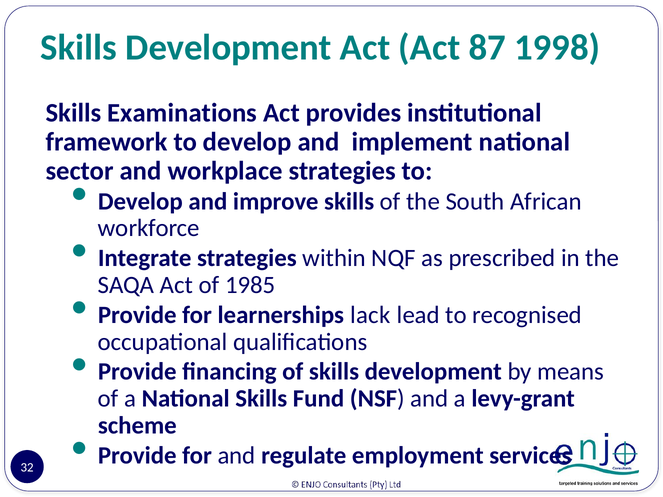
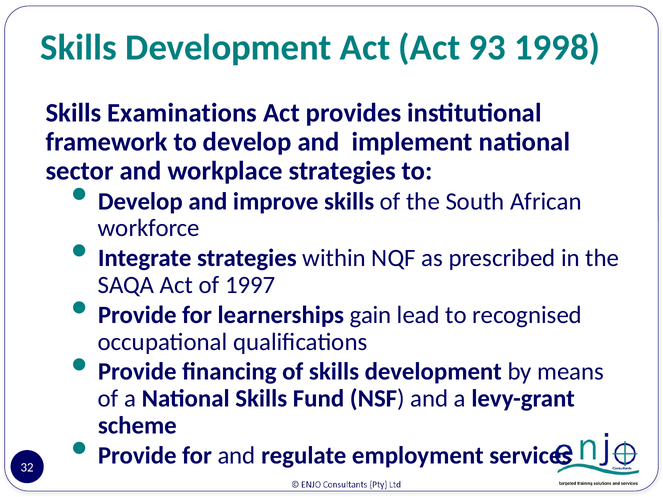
87: 87 -> 93
1985: 1985 -> 1997
lack: lack -> gain
